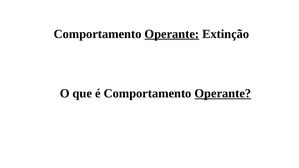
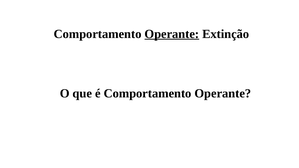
Operante at (223, 94) underline: present -> none
